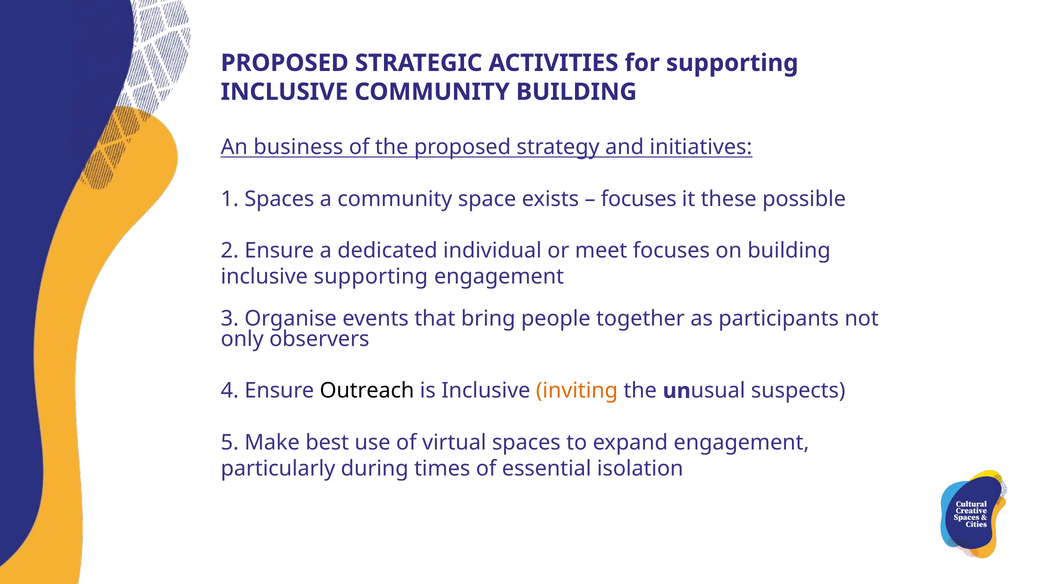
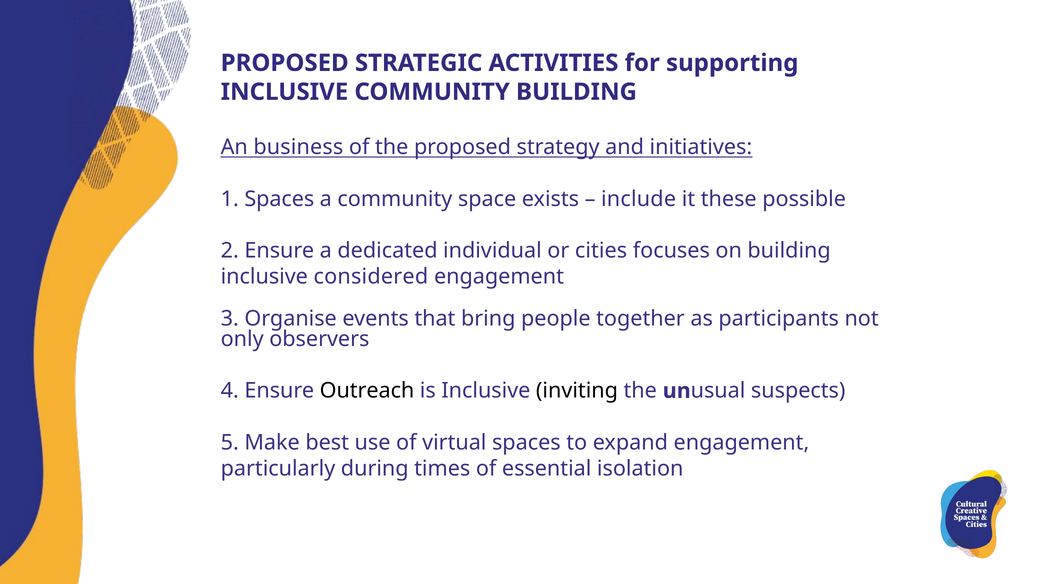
focuses at (639, 199): focuses -> include
meet: meet -> cities
inclusive supporting: supporting -> considered
inviting colour: orange -> black
